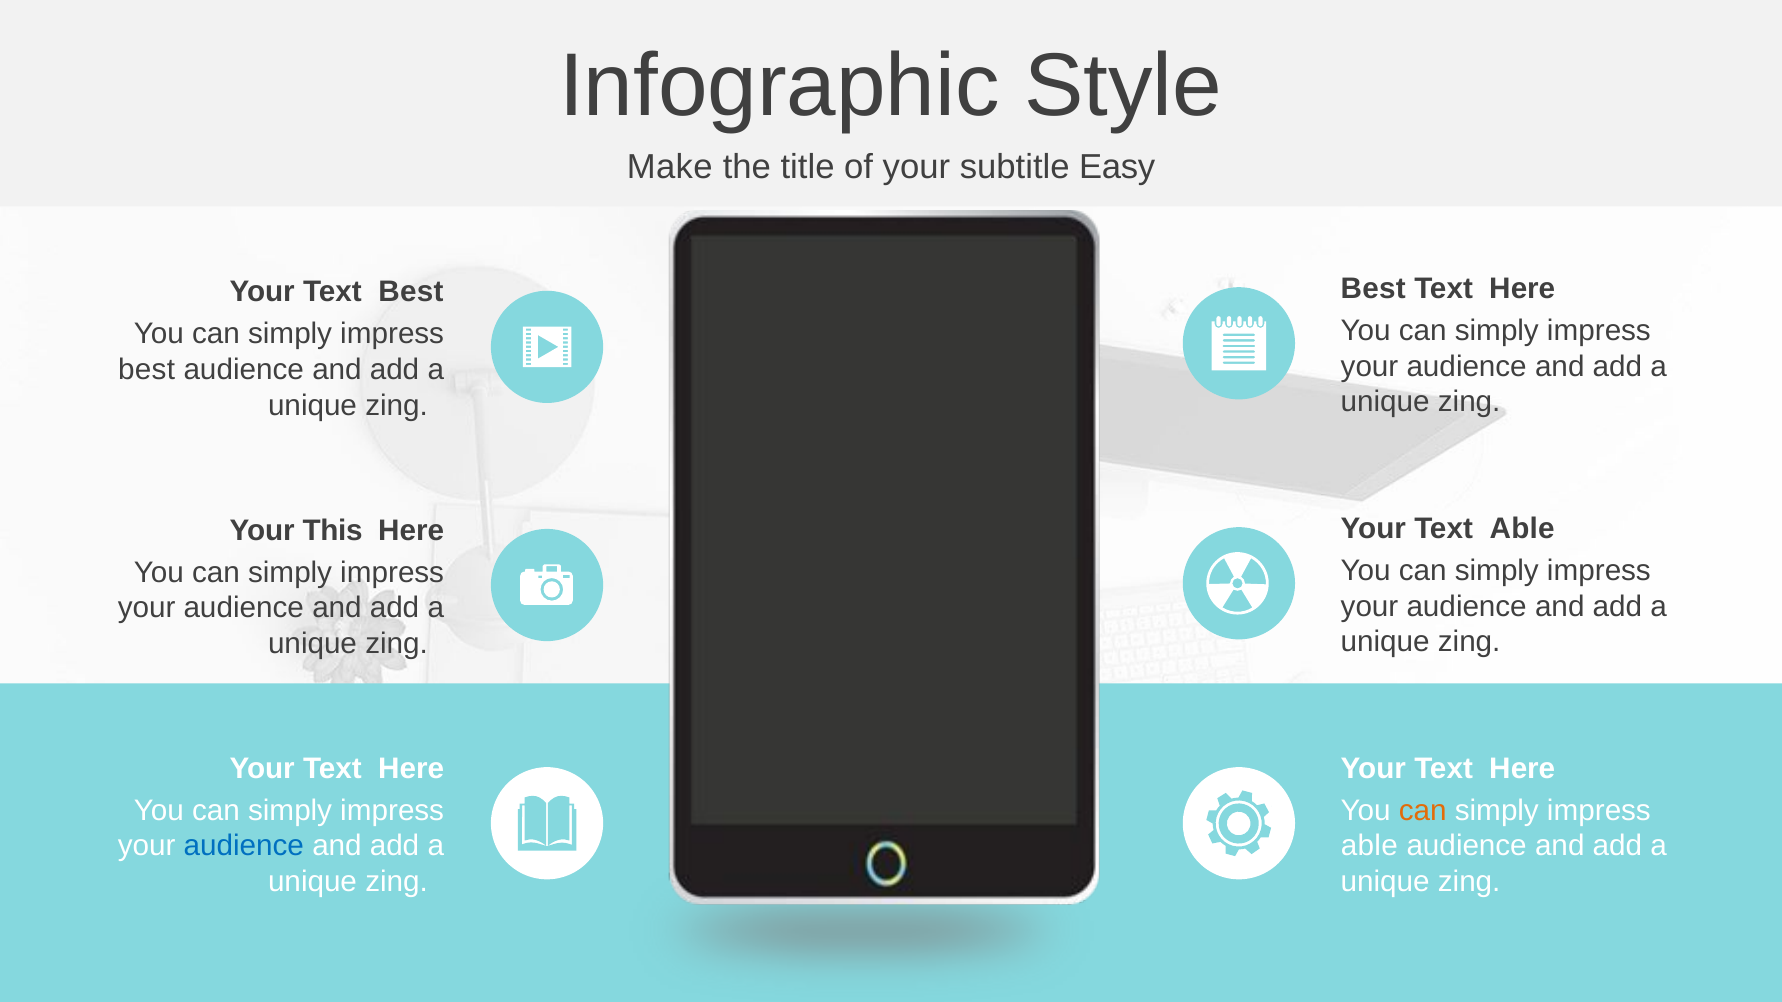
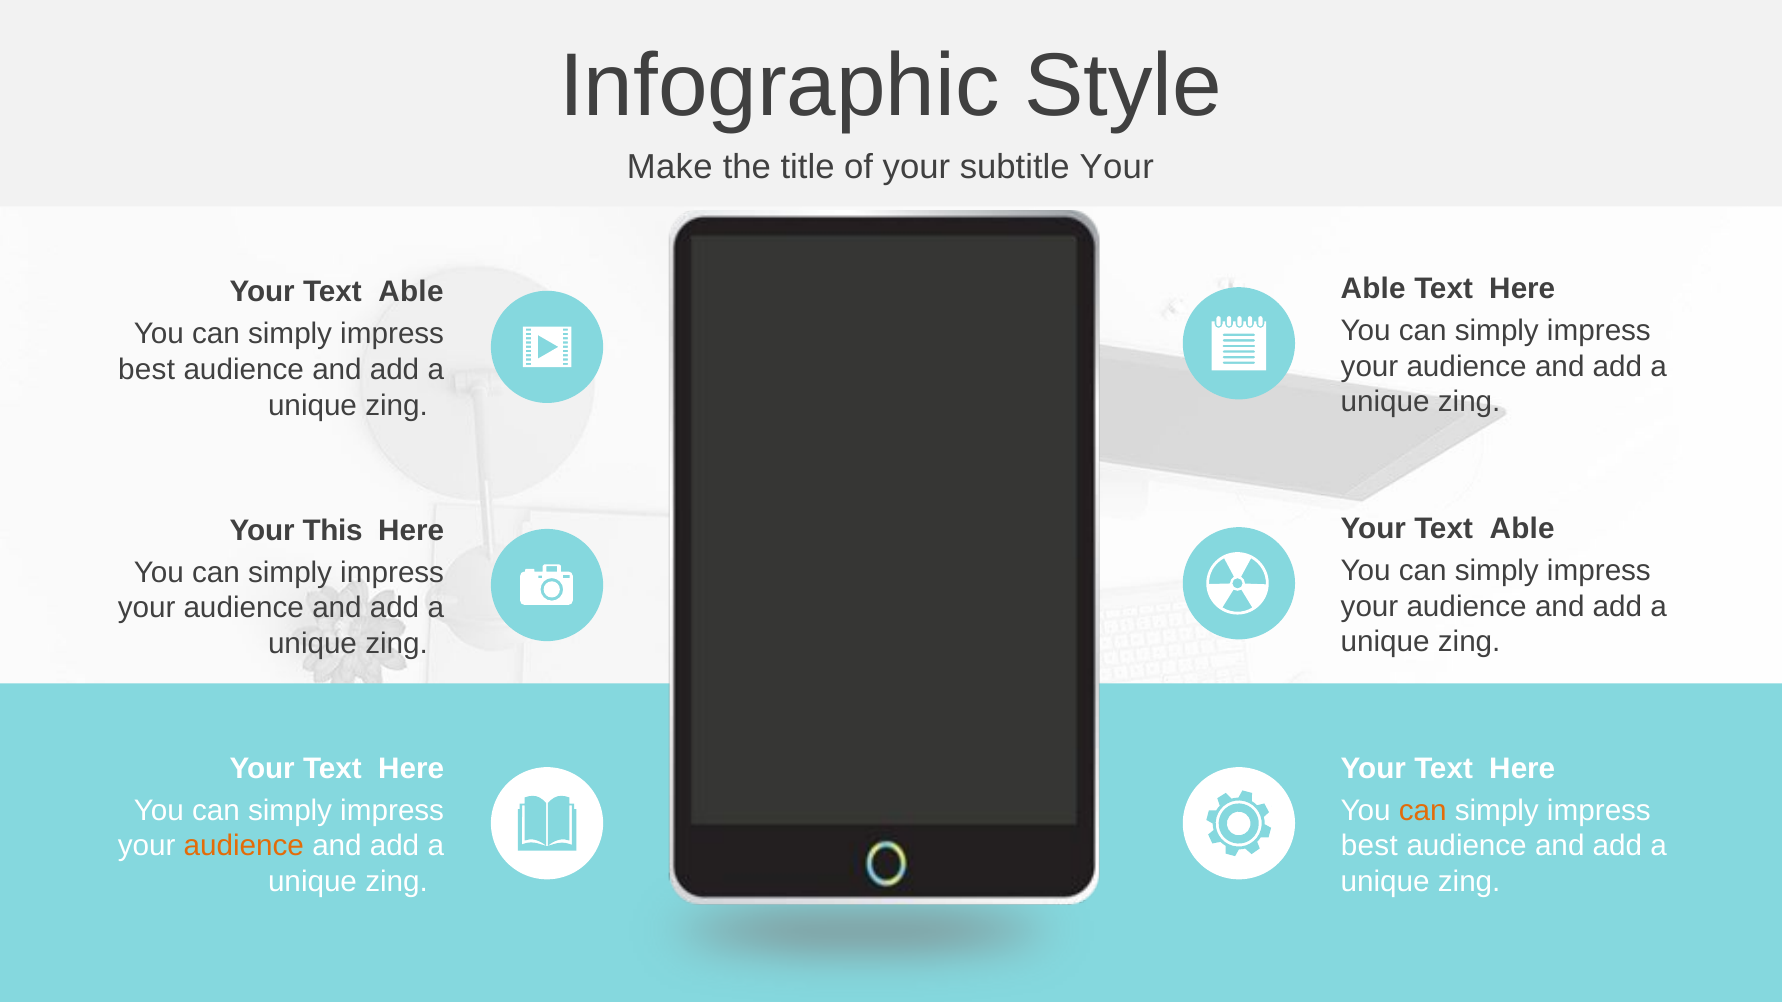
subtitle Easy: Easy -> Your
Best at (1373, 289): Best -> Able
Best at (411, 292): Best -> Able
audience at (244, 847) colour: blue -> orange
able at (1369, 847): able -> best
